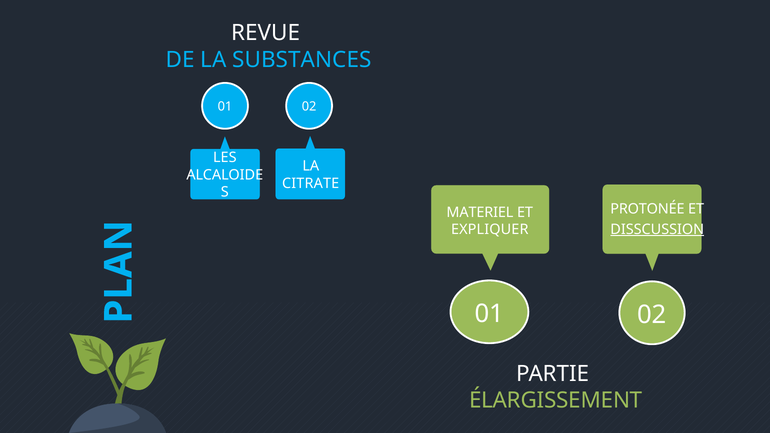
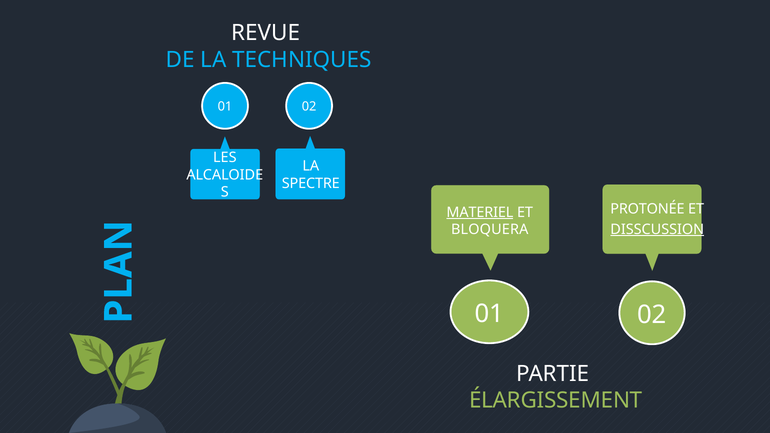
SUBSTANCES: SUBSTANCES -> TECHNIQUES
CITRATE: CITRATE -> SPECTRE
MATERIEL underline: none -> present
EXPLIQUER: EXPLIQUER -> BLOQUERA
